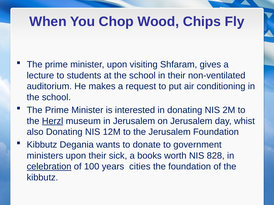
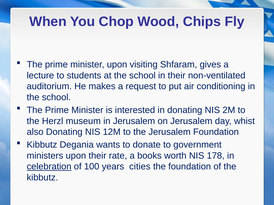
Herzl underline: present -> none
sick: sick -> rate
828: 828 -> 178
